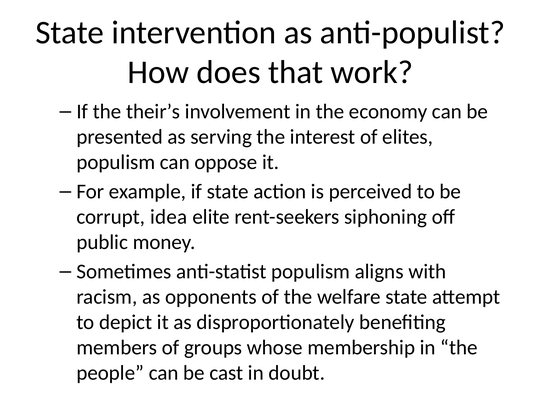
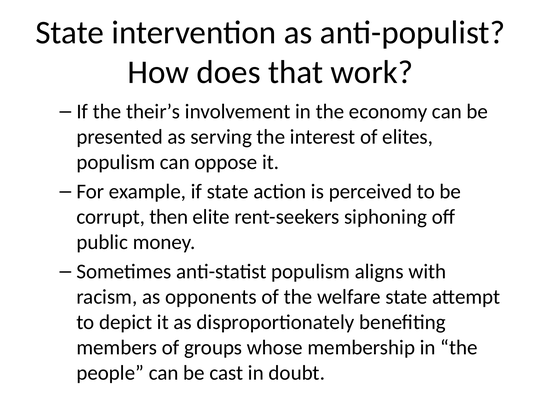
idea: idea -> then
